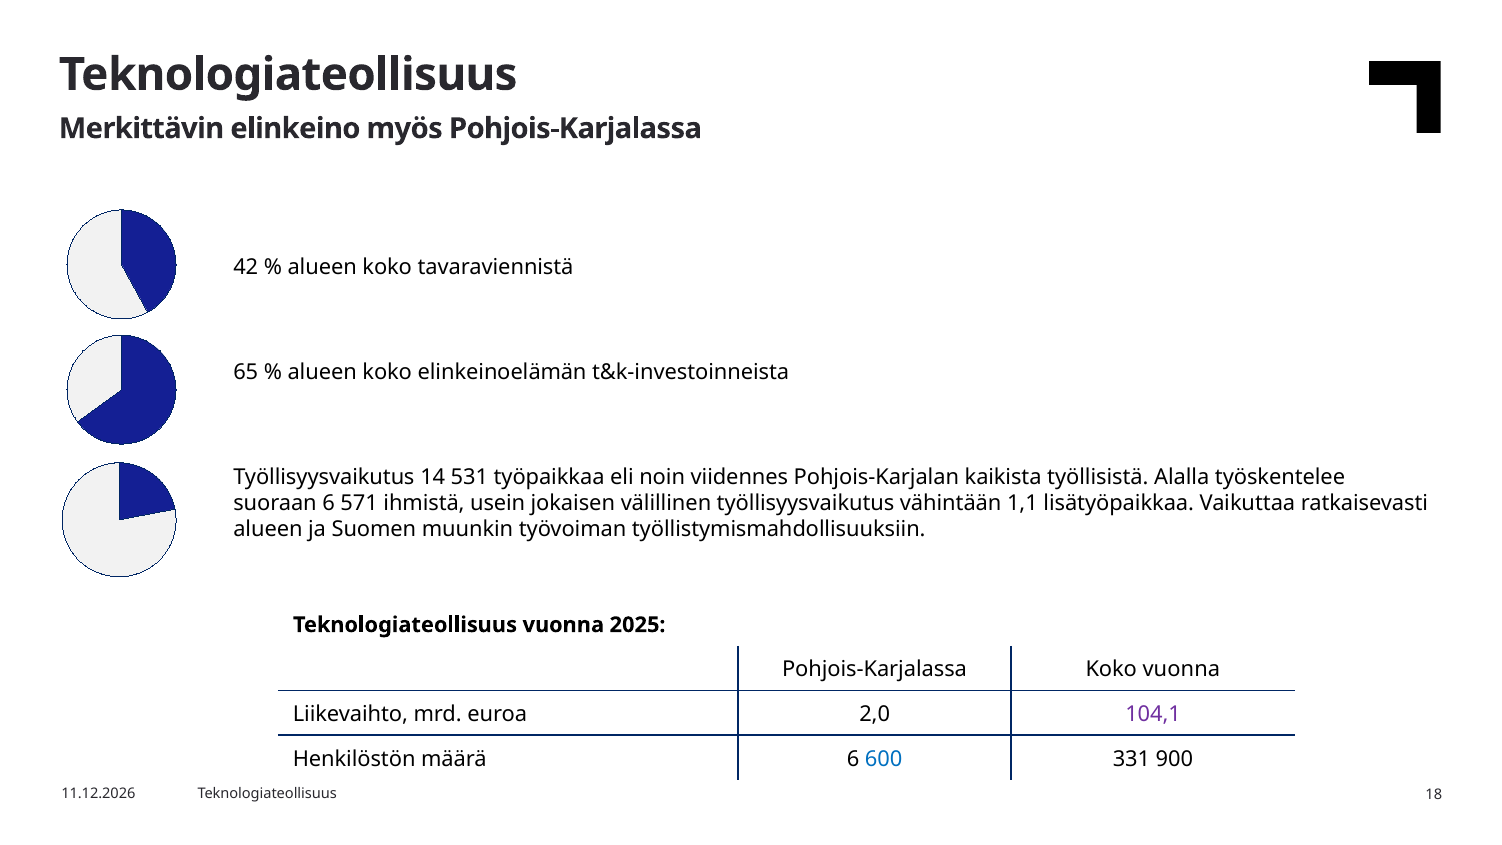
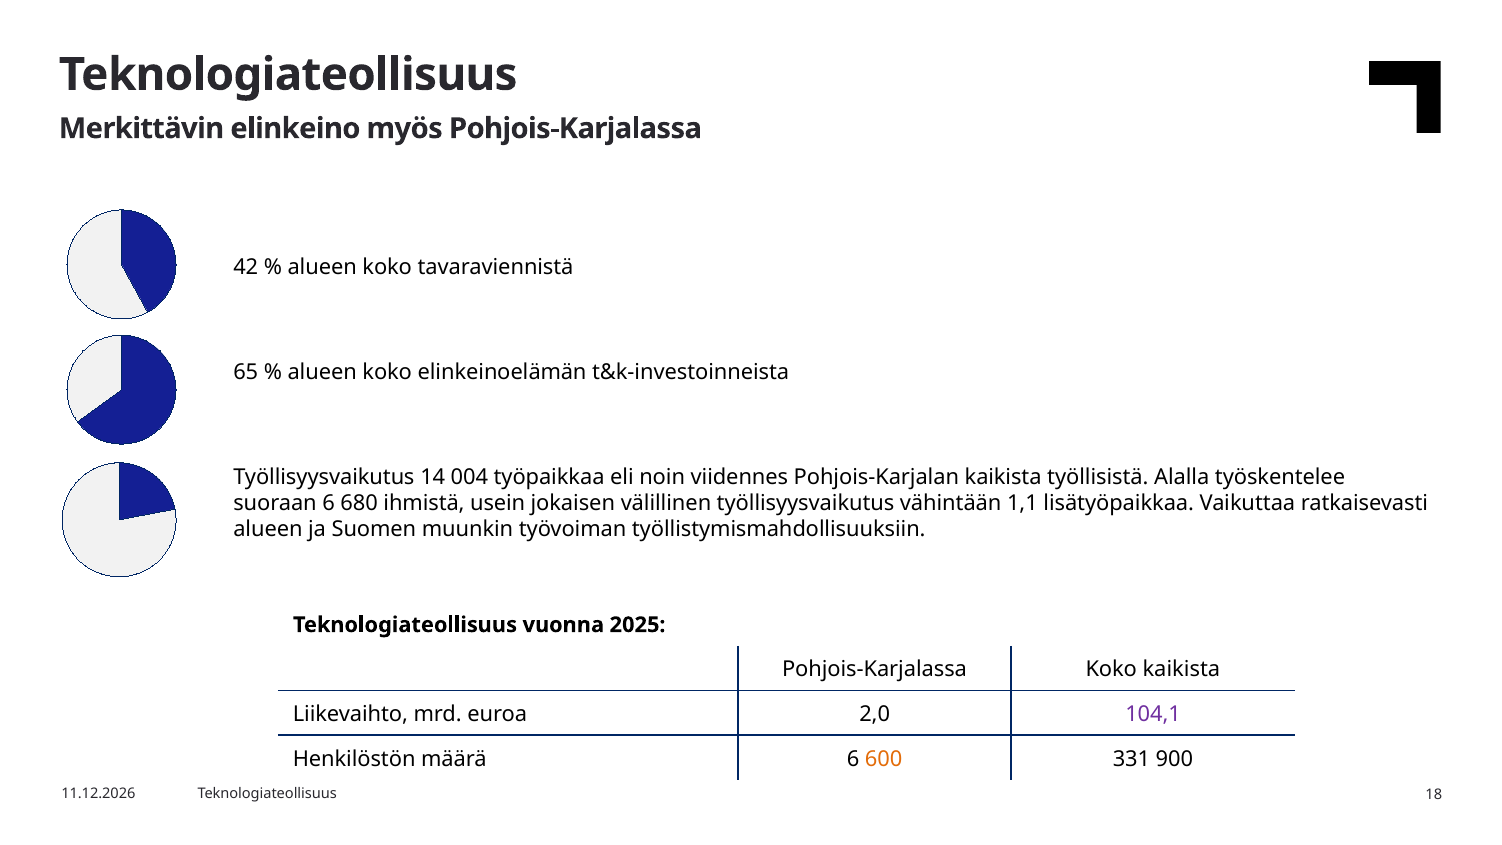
531: 531 -> 004
571: 571 -> 680
Koko vuonna: vuonna -> kaikista
600 colour: blue -> orange
